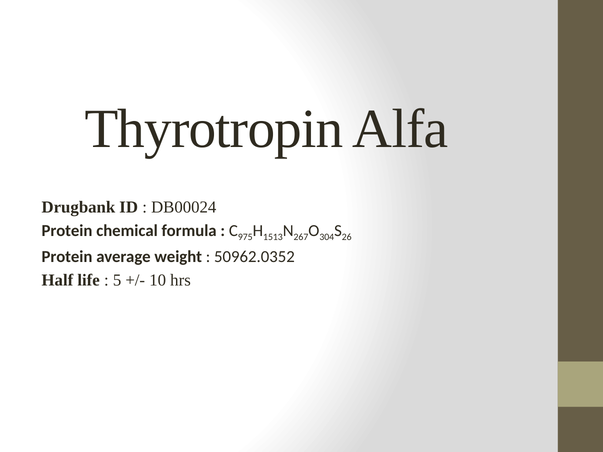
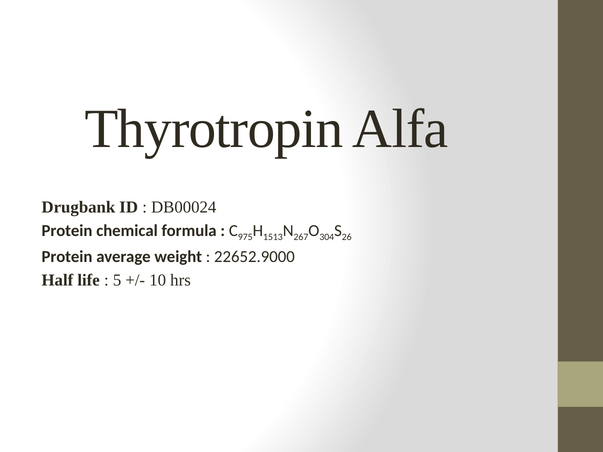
50962.0352: 50962.0352 -> 22652.9000
